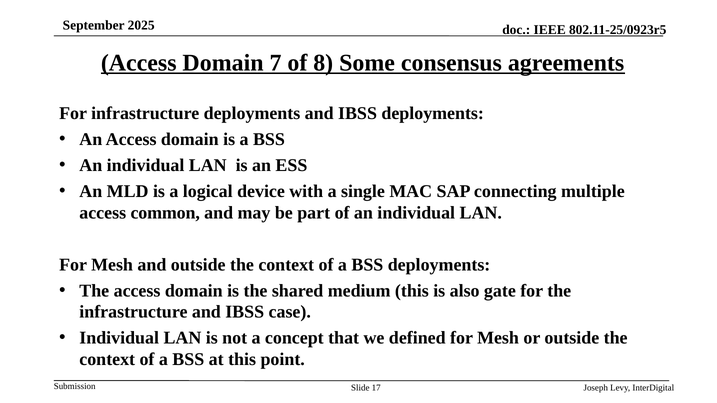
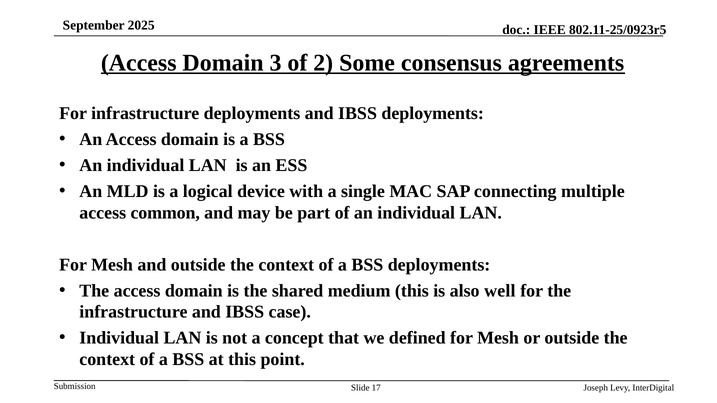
7: 7 -> 3
8: 8 -> 2
gate: gate -> well
